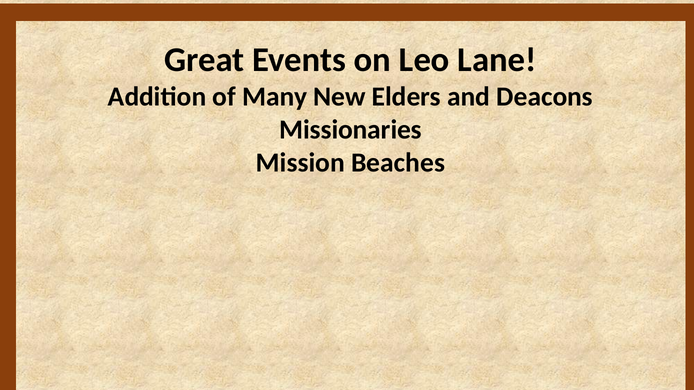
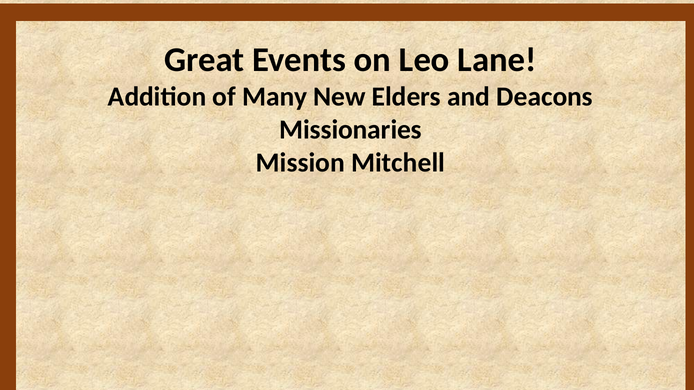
Beaches: Beaches -> Mitchell
